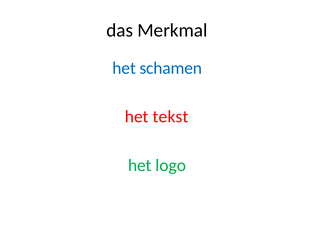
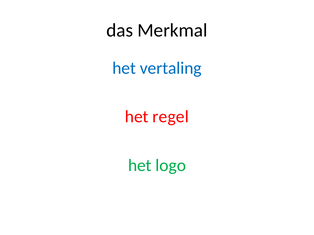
schamen: schamen -> vertaling
tekst: tekst -> regel
